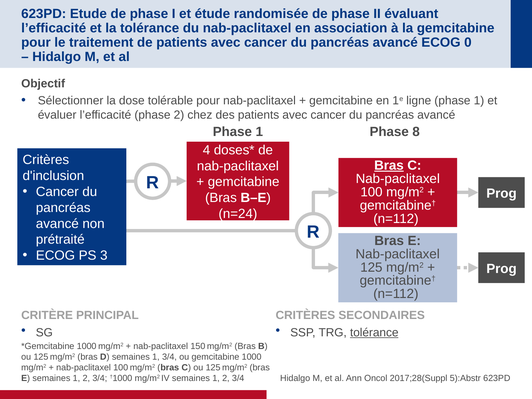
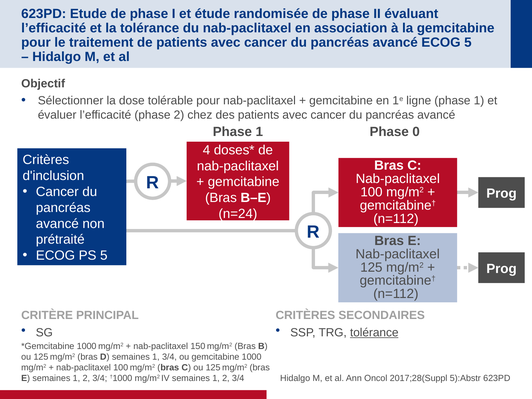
ECOG 0: 0 -> 5
8: 8 -> 0
Bras at (389, 165) underline: present -> none
PS 3: 3 -> 5
